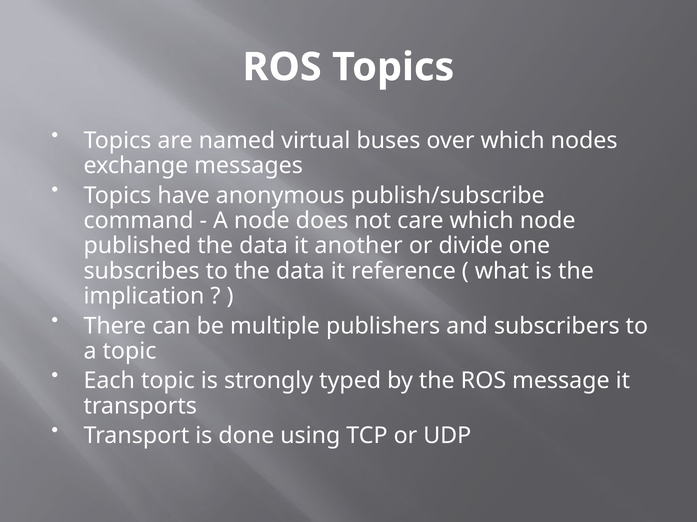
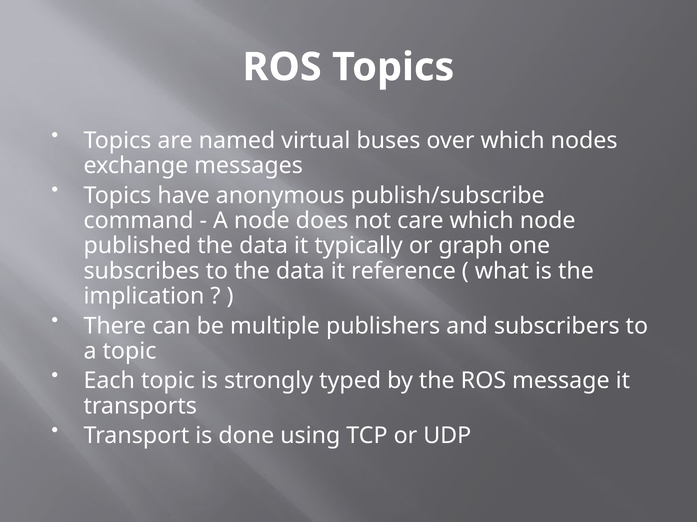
another: another -> typically
divide: divide -> graph
